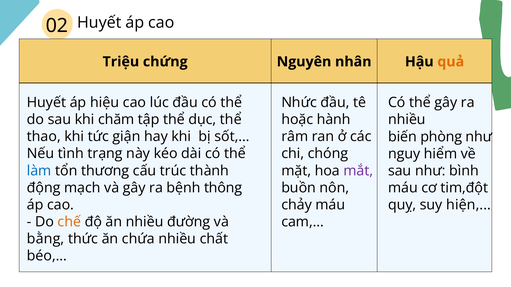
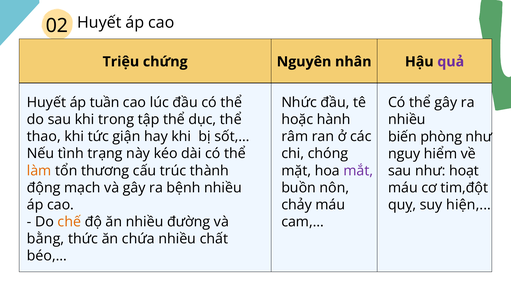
quả colour: orange -> purple
hiệu: hiệu -> tuần
chăm: chăm -> trong
làm colour: blue -> orange
bình: bình -> hoạt
bệnh thông: thông -> nhiều
